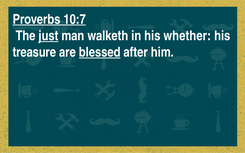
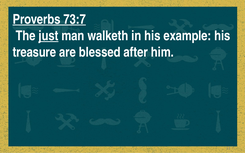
10:7: 10:7 -> 73:7
whether: whether -> example
blessed underline: present -> none
